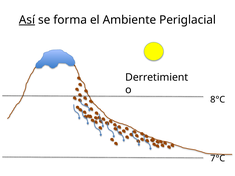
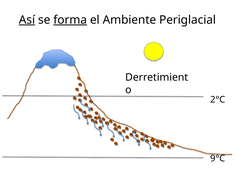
forma underline: none -> present
8°C: 8°C -> 2°C
7°C: 7°C -> 9°C
